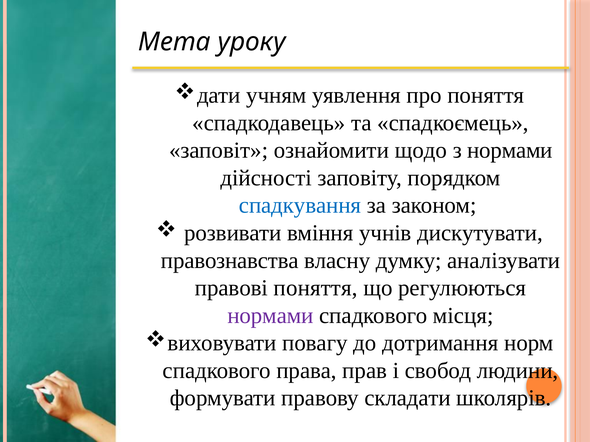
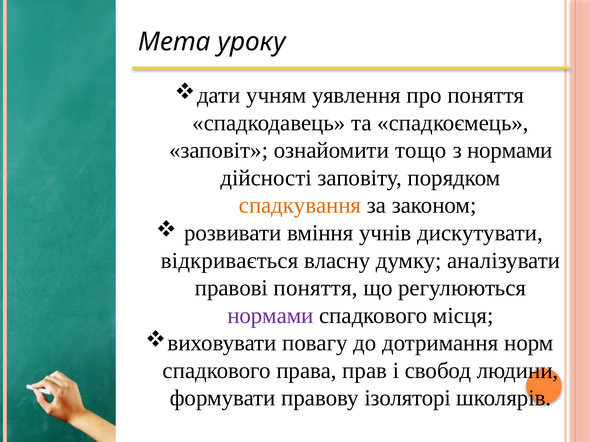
щодо: щодо -> тощо
спадкування colour: blue -> orange
правознавства: правознавства -> відкривається
складати: складати -> ізоляторі
